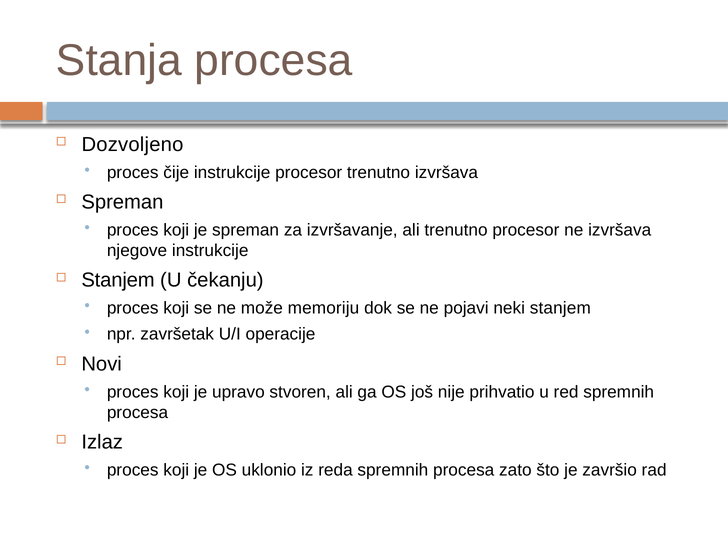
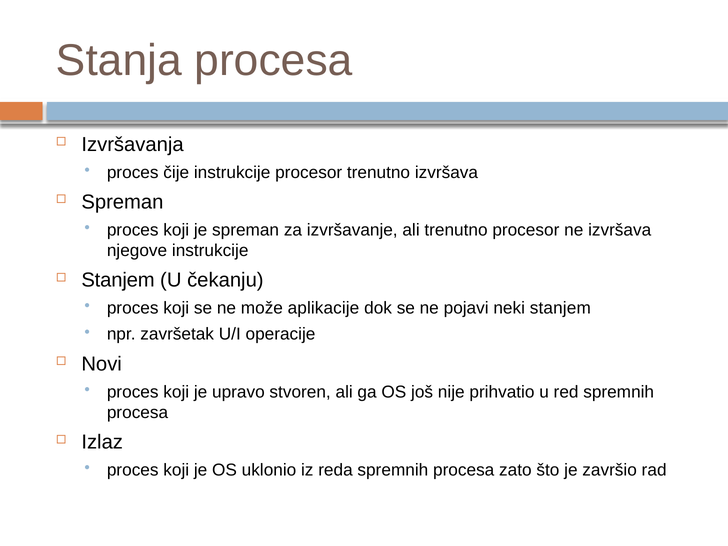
Dozvoljeno: Dozvoljeno -> Izvršavanja
memoriju: memoriju -> aplikacije
